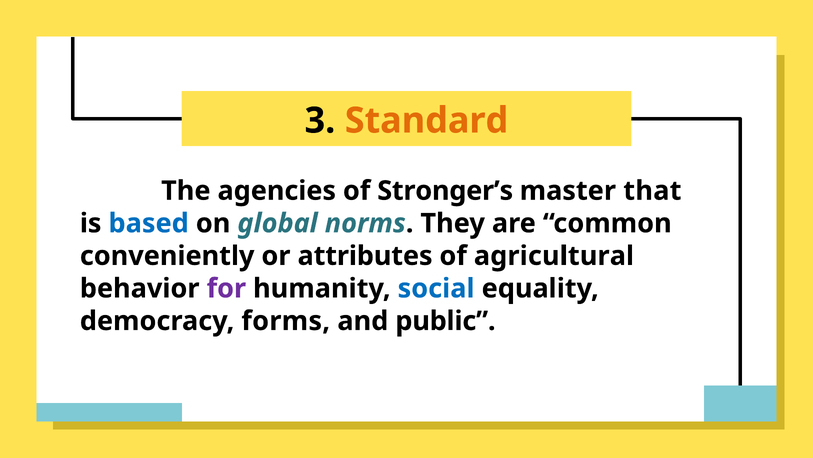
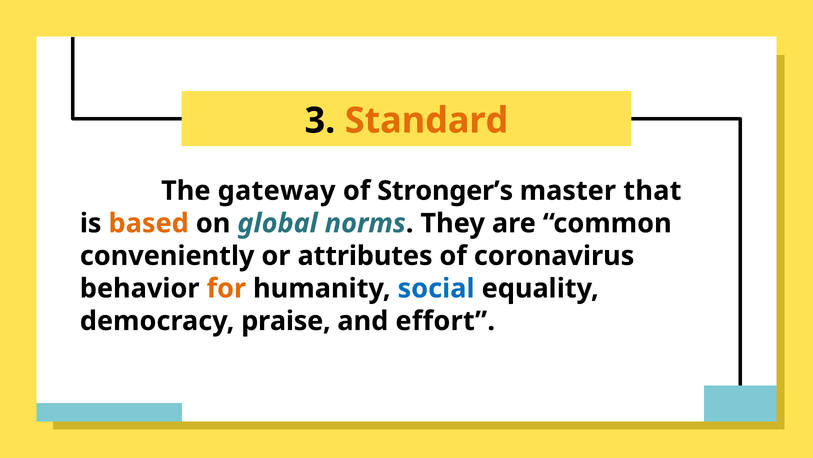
agencies: agencies -> gateway
based colour: blue -> orange
agricultural: agricultural -> coronavirus
for colour: purple -> orange
forms: forms -> praise
public: public -> effort
